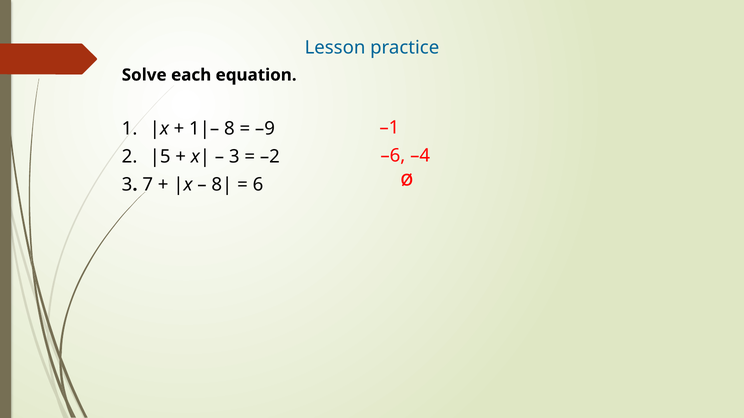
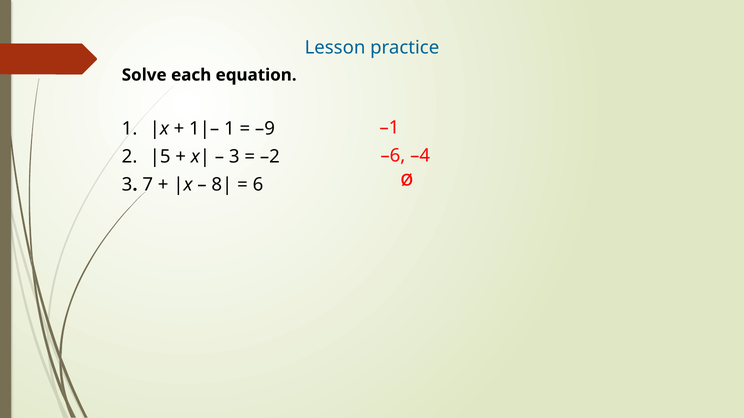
8 at (229, 129): 8 -> 1
